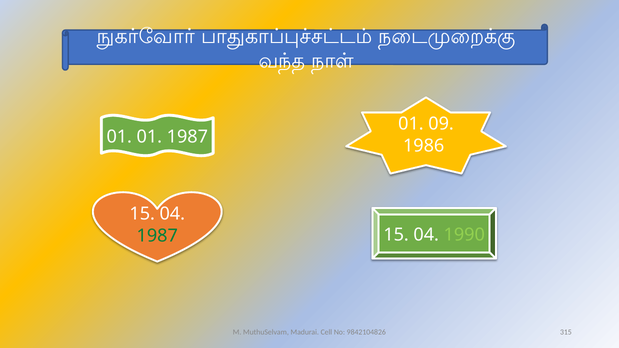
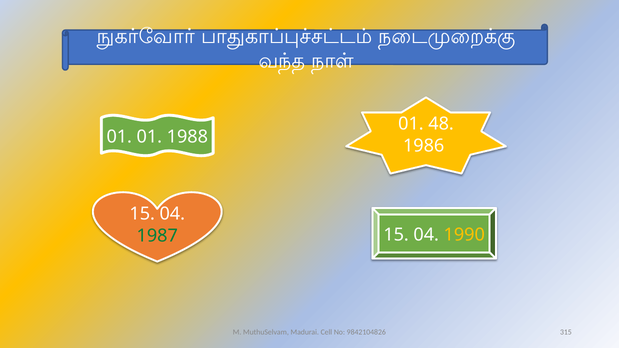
09: 09 -> 48
01 1987: 1987 -> 1988
1990 colour: light green -> yellow
